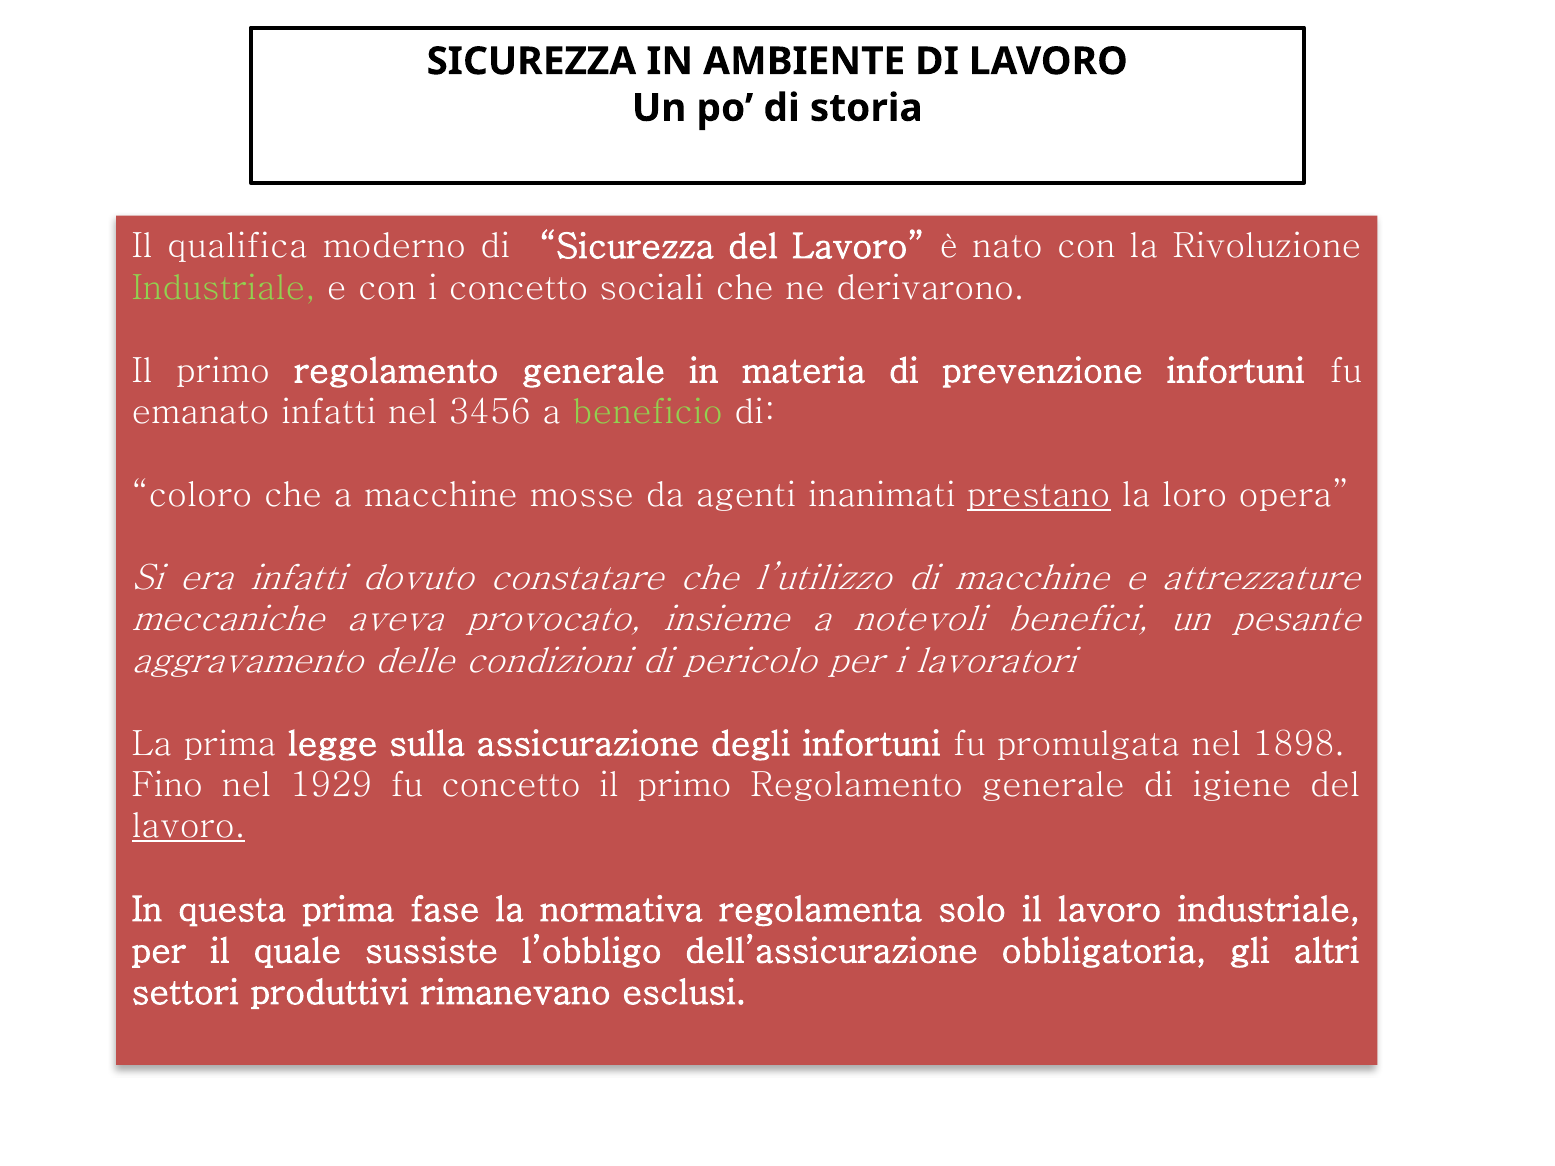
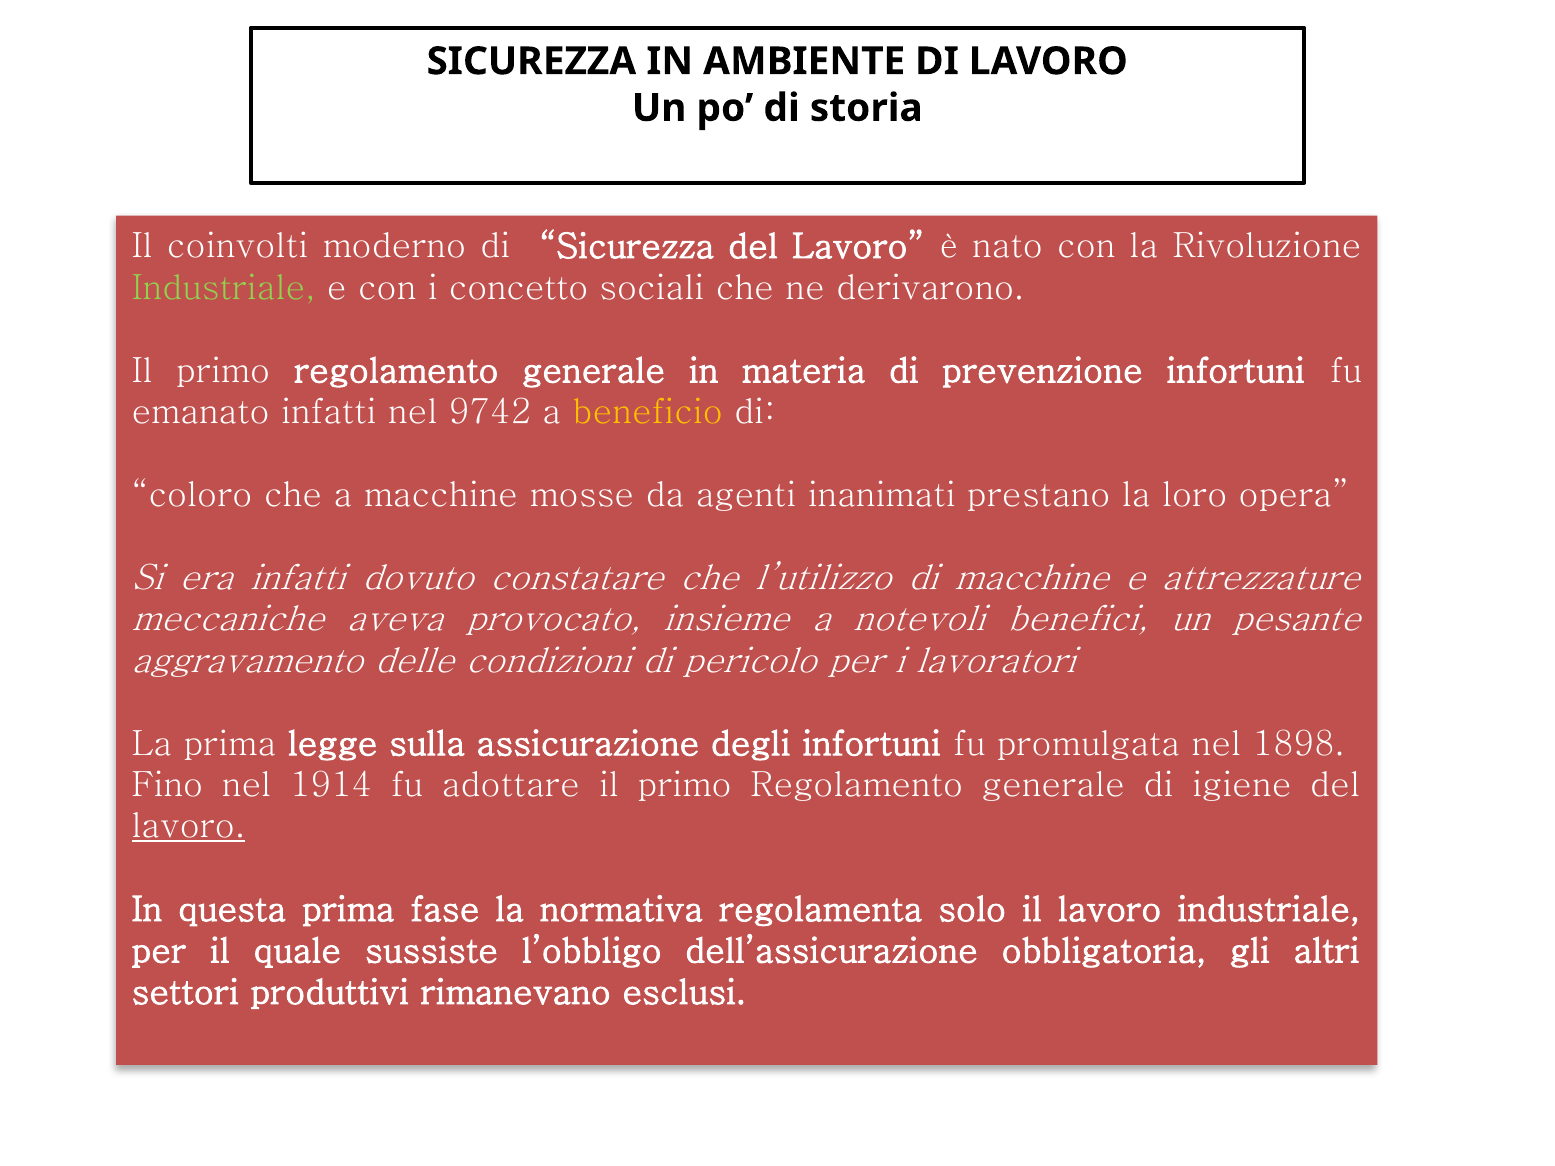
qualifica: qualifica -> coinvolti
3456: 3456 -> 9742
beneficio colour: light green -> yellow
prestano underline: present -> none
1929: 1929 -> 1914
fu concetto: concetto -> adottare
